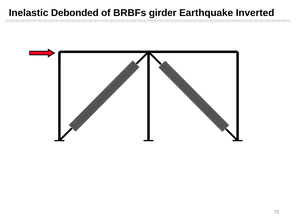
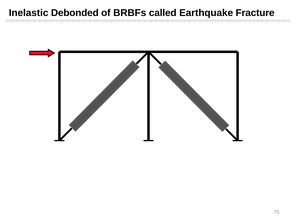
girder: girder -> called
Inverted: Inverted -> Fracture
